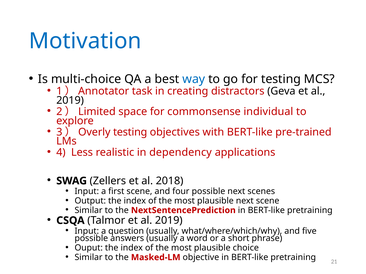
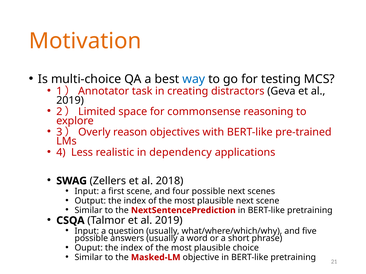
Motivation colour: blue -> orange
individual: individual -> reasoning
testing at (130, 132): testing -> reason
